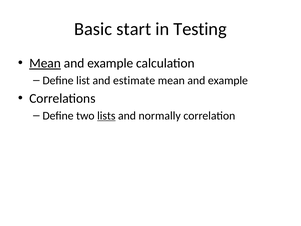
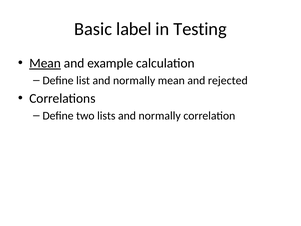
start: start -> label
list and estimate: estimate -> normally
example at (228, 80): example -> rejected
lists underline: present -> none
